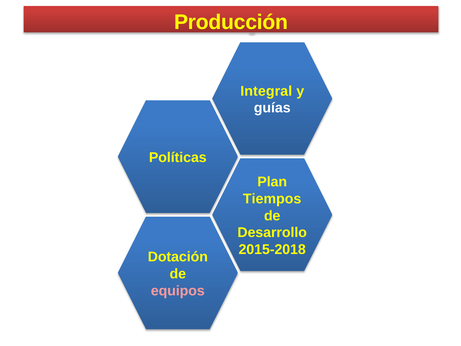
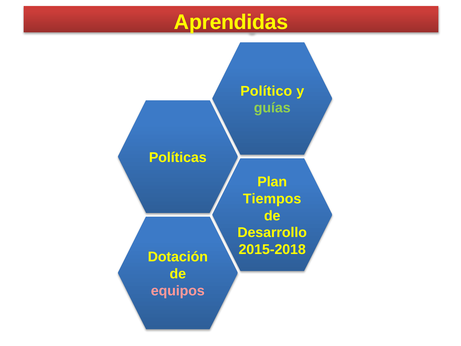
Producción: Producción -> Aprendidas
Integral: Integral -> Político
guías colour: white -> light green
